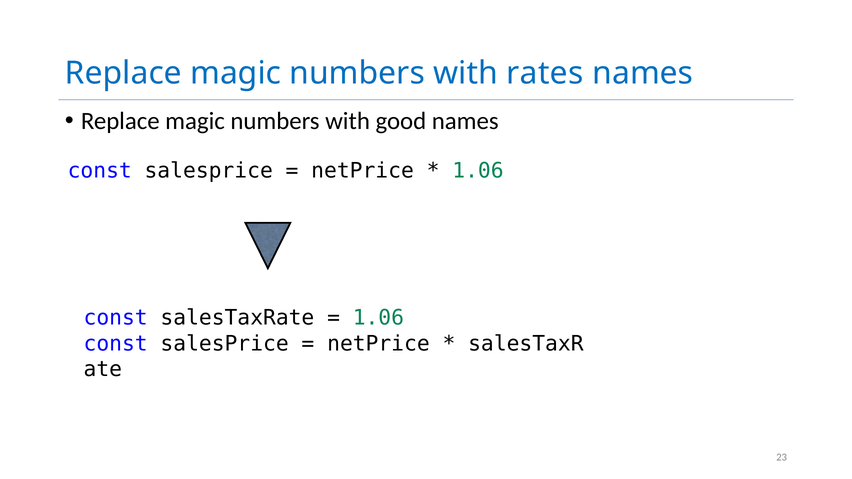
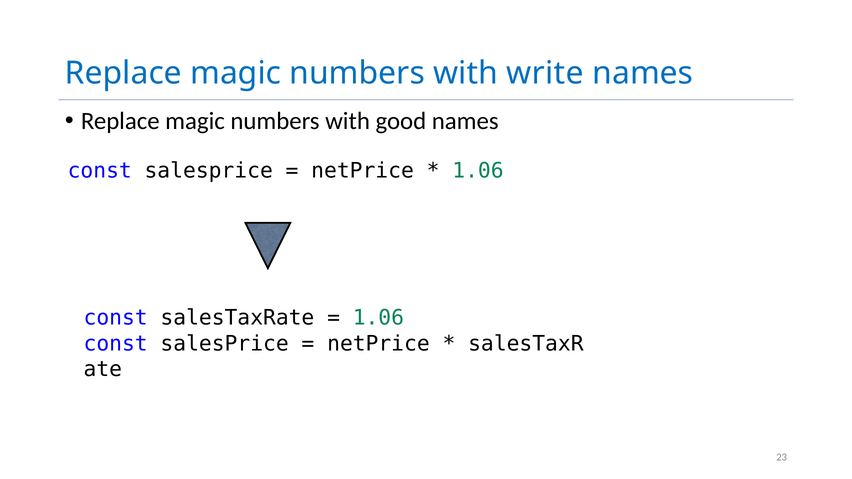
rates: rates -> write
